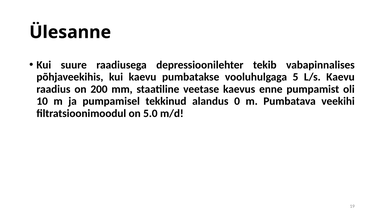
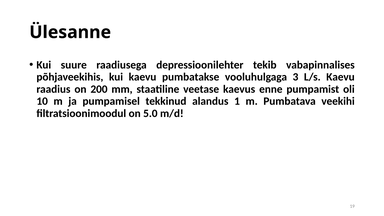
5: 5 -> 3
0: 0 -> 1
